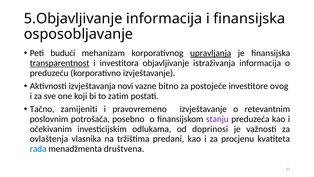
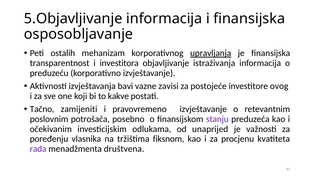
budući: budući -> ostalih
transparentnost underline: present -> none
novi: novi -> bavi
bitno: bitno -> zavisi
zatim: zatim -> kakve
doprinosi: doprinosi -> unaprijed
ovlaštenja: ovlaštenja -> poređenju
predani: predani -> fiksnom
rada colour: blue -> purple
